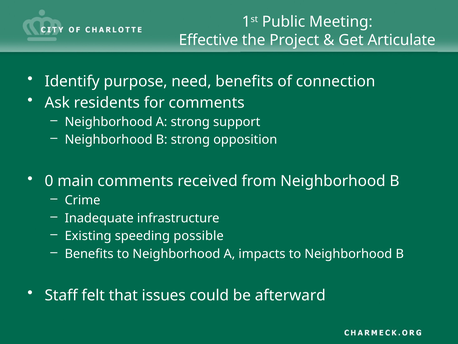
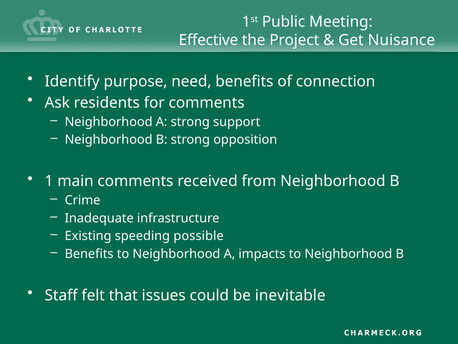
Articulate: Articulate -> Nuisance
0: 0 -> 1
afterward: afterward -> inevitable
